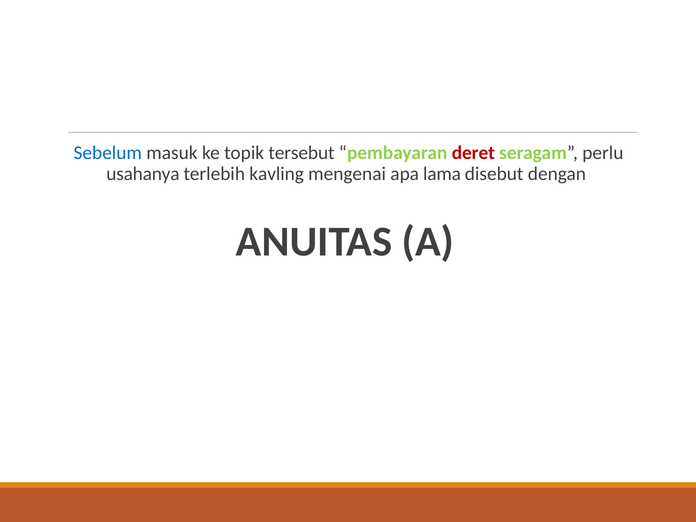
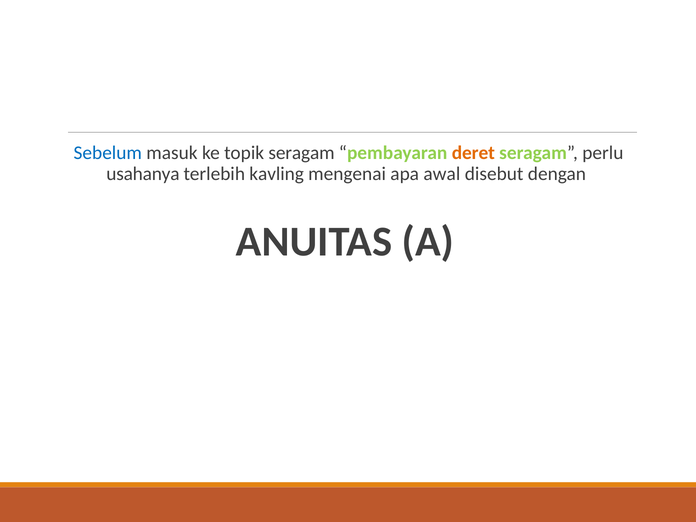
topik tersebut: tersebut -> seragam
deret colour: red -> orange
lama: lama -> awal
